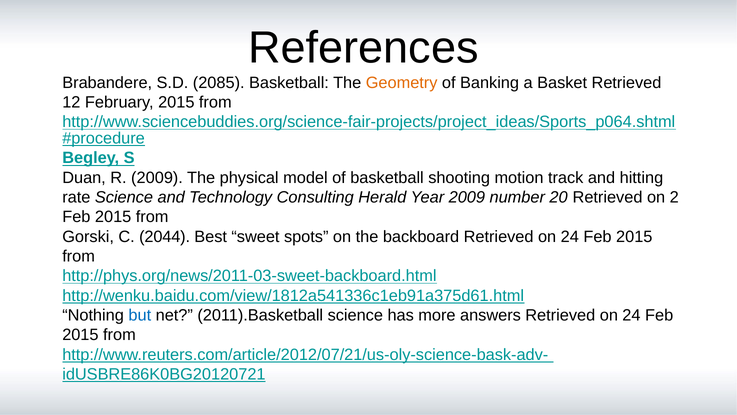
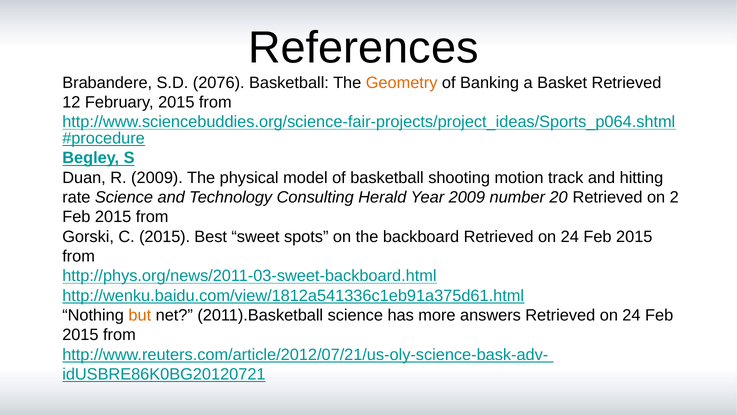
2085: 2085 -> 2076
C 2044: 2044 -> 2015
but colour: blue -> orange
